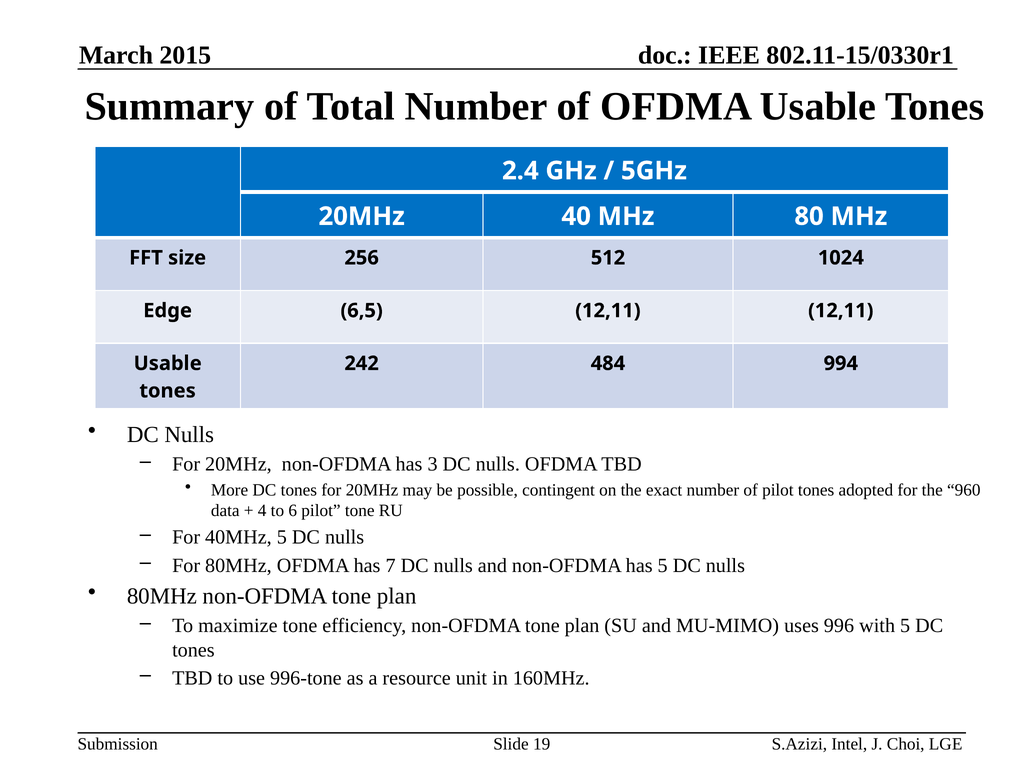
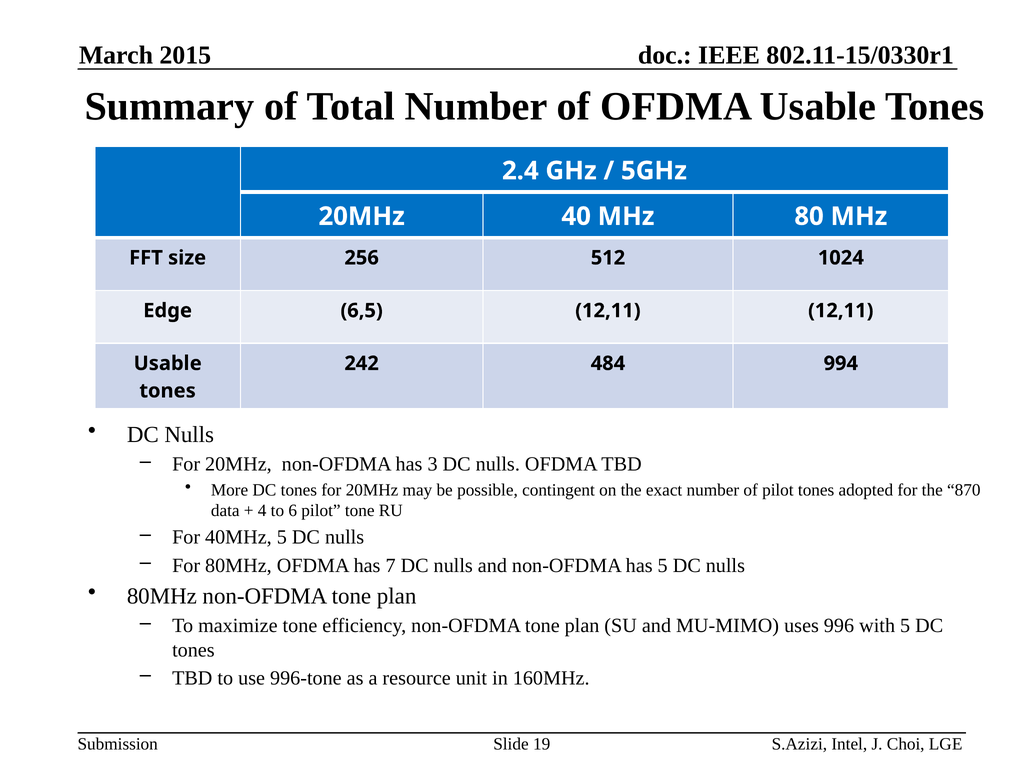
960: 960 -> 870
